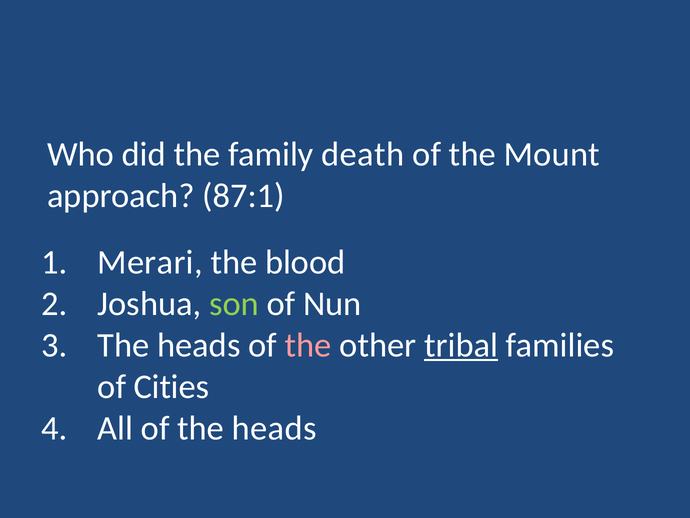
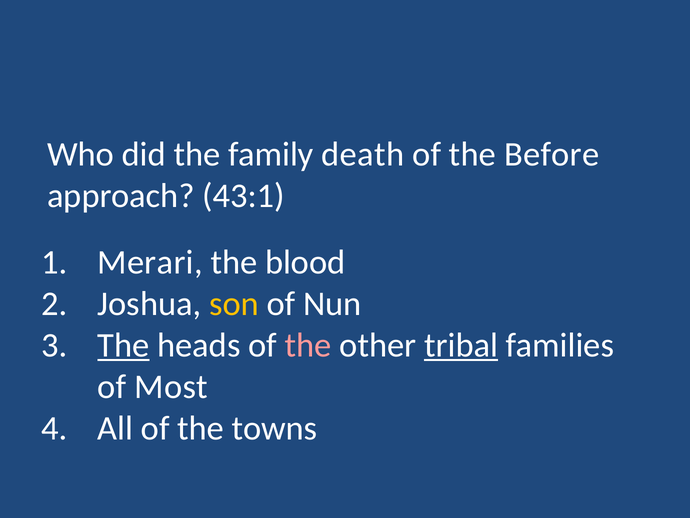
Mount: Mount -> Before
87:1: 87:1 -> 43:1
son colour: light green -> yellow
The at (123, 345) underline: none -> present
Cities: Cities -> Most
of the heads: heads -> towns
